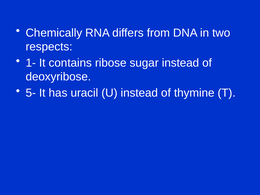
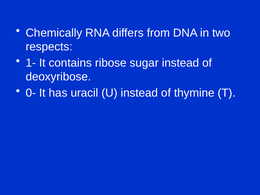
5-: 5- -> 0-
